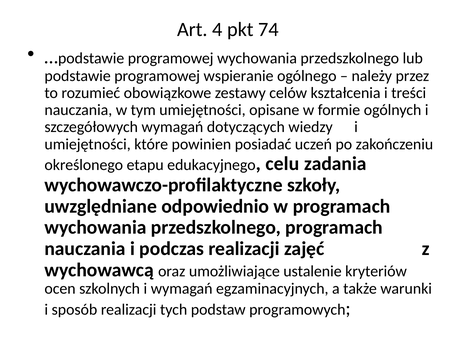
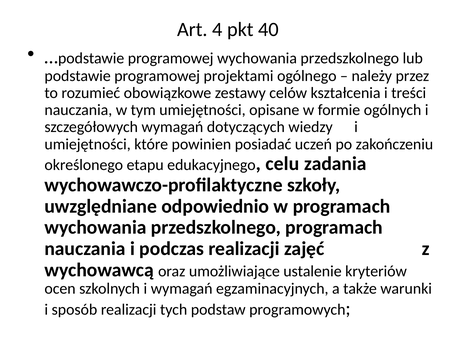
74: 74 -> 40
wspieranie: wspieranie -> projektami
